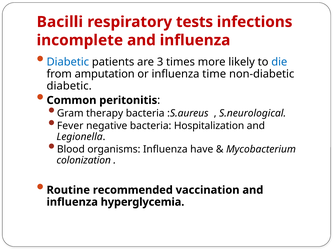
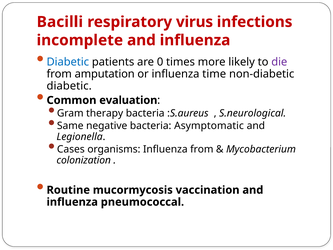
tests: tests -> virus
3: 3 -> 0
die colour: blue -> purple
peritonitis: peritonitis -> evaluation
Fever: Fever -> Same
Hospitalization: Hospitalization -> Asymptomatic
Blood: Blood -> Cases
Influenza have: have -> from
recommended: recommended -> mucormycosis
hyperglycemia: hyperglycemia -> pneumococcal
